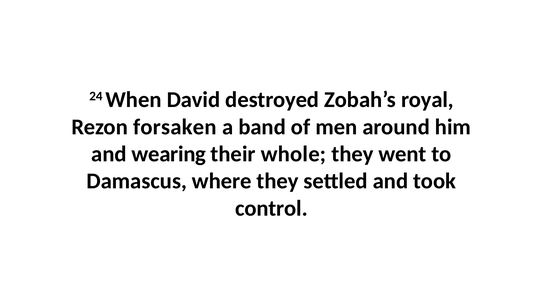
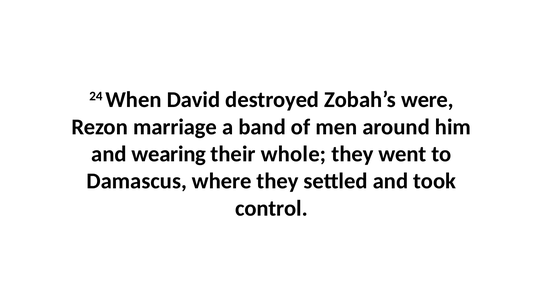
royal: royal -> were
forsaken: forsaken -> marriage
